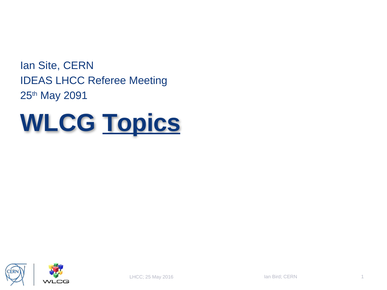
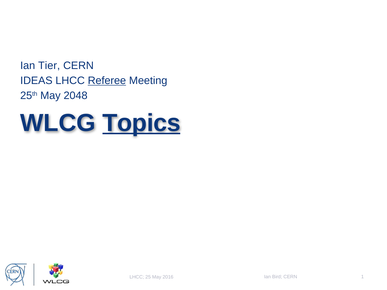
Site: Site -> Tier
Referee underline: none -> present
2091: 2091 -> 2048
